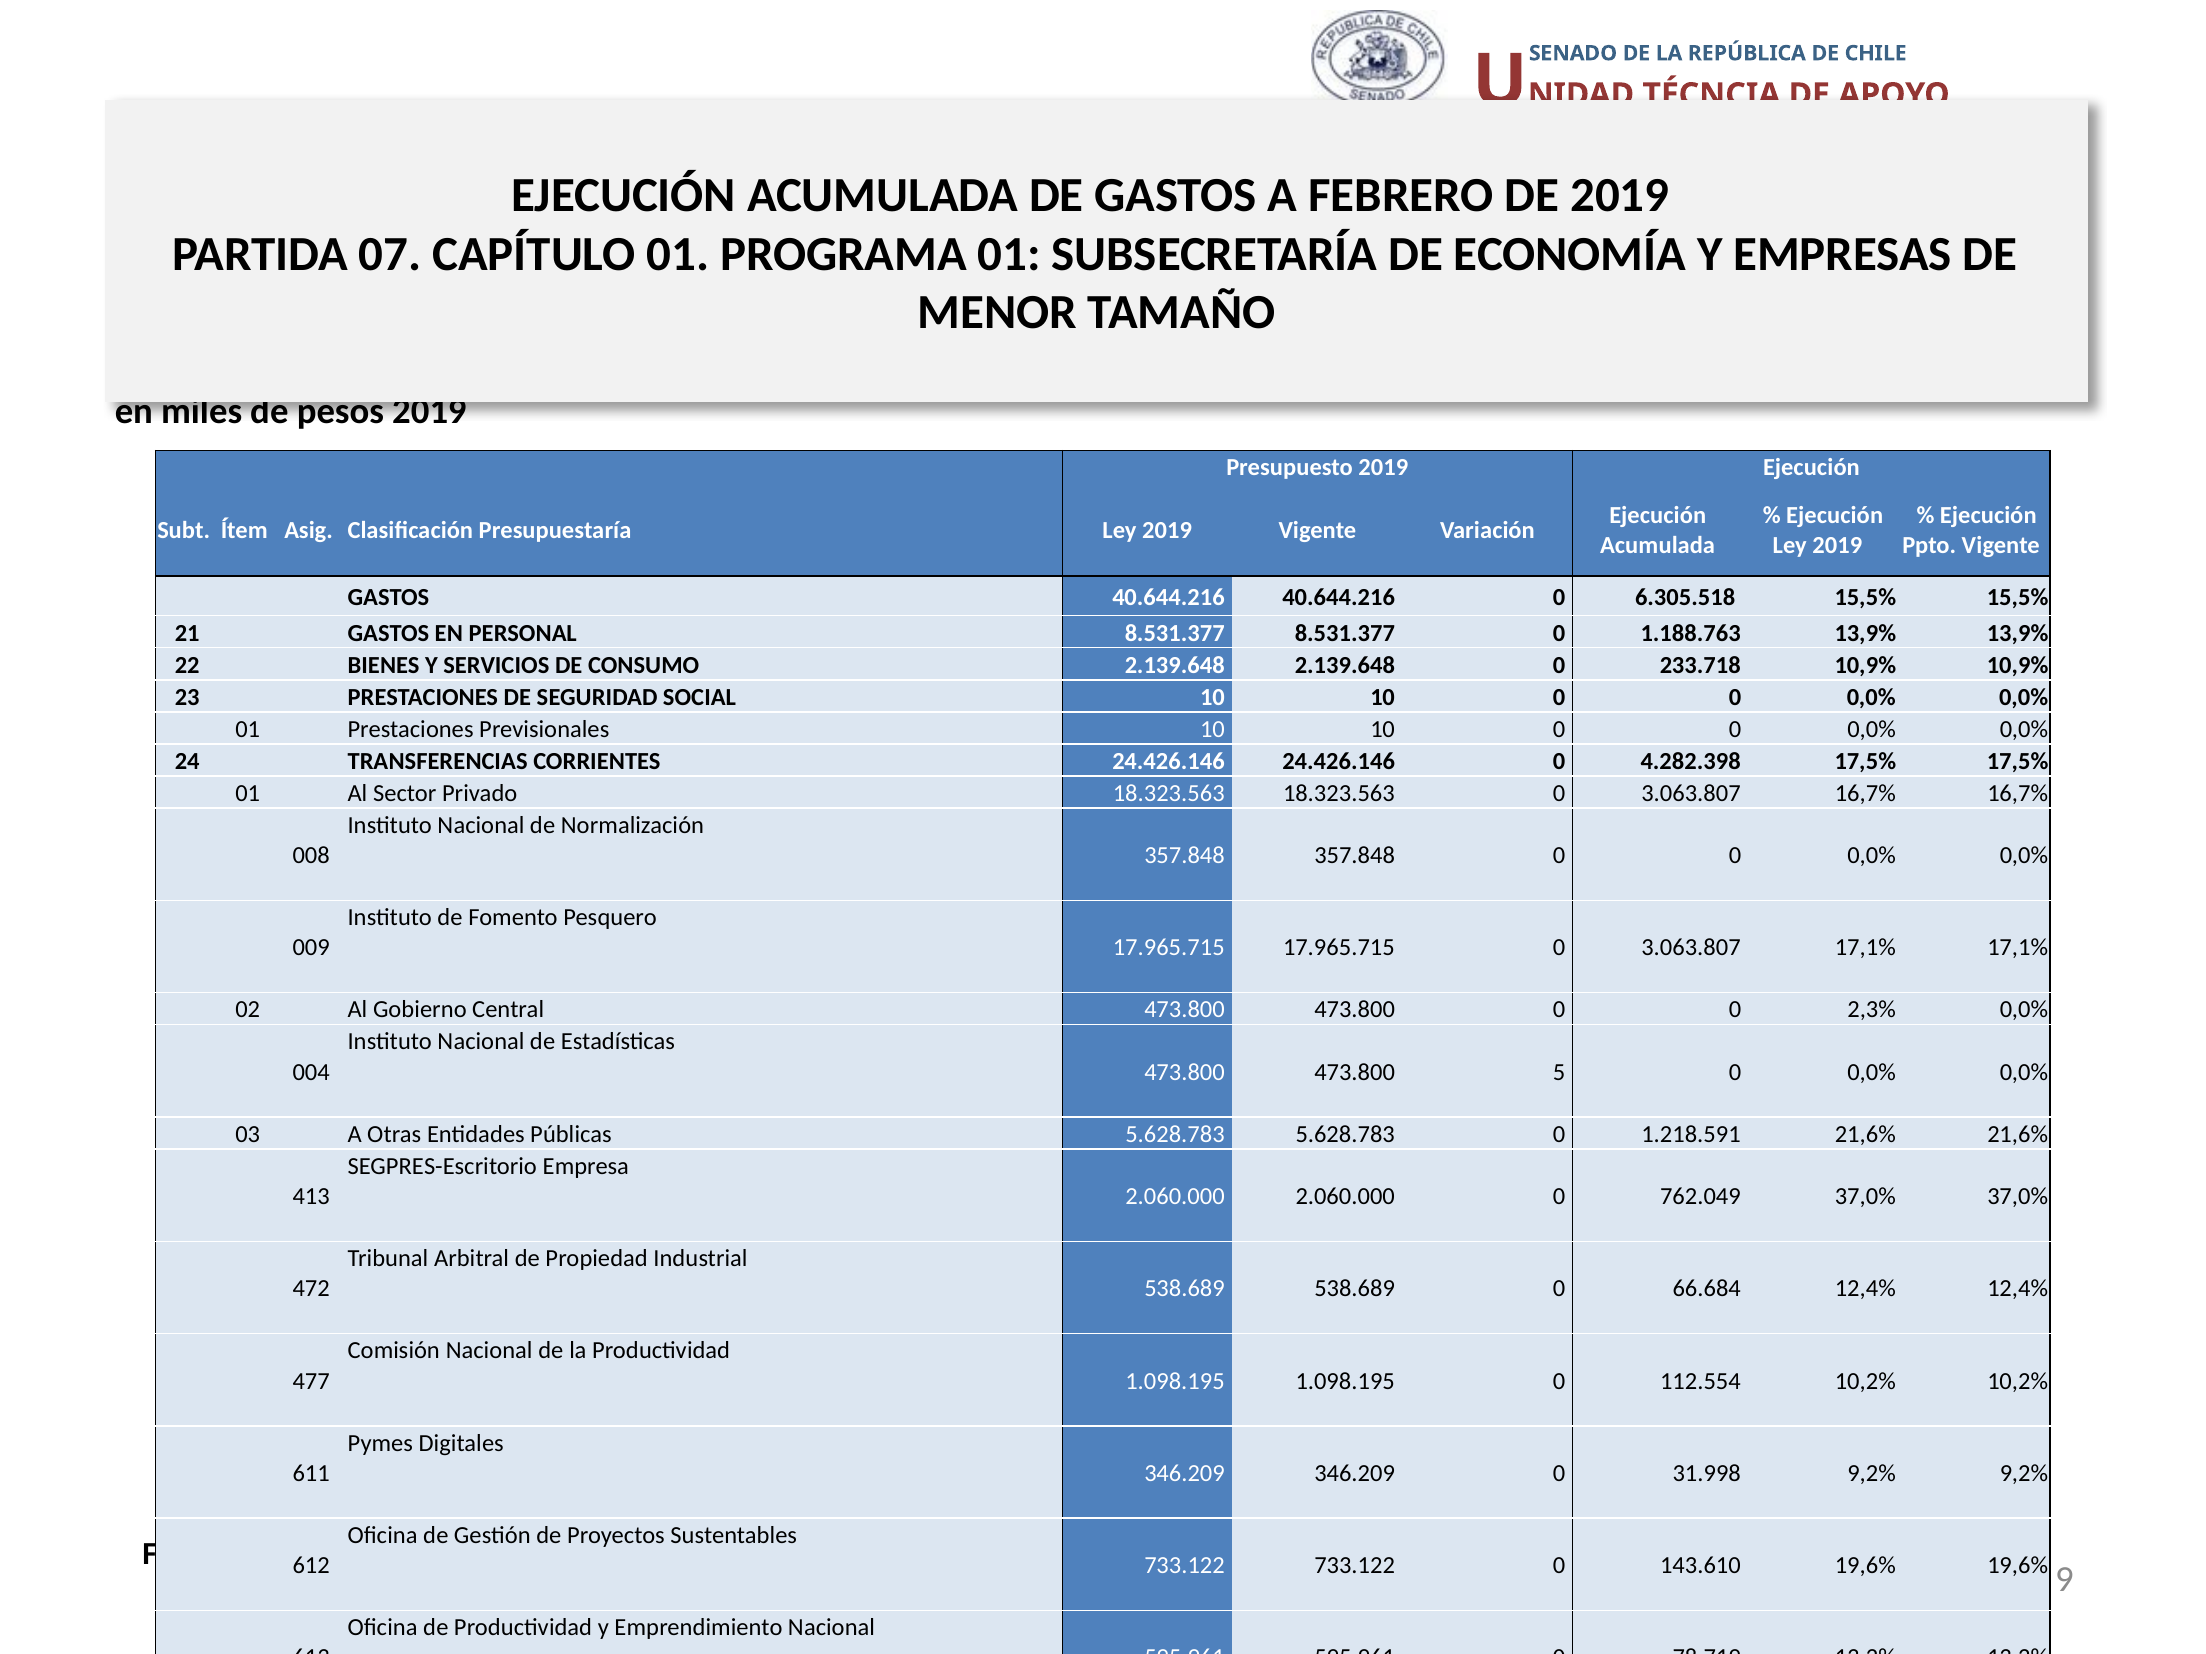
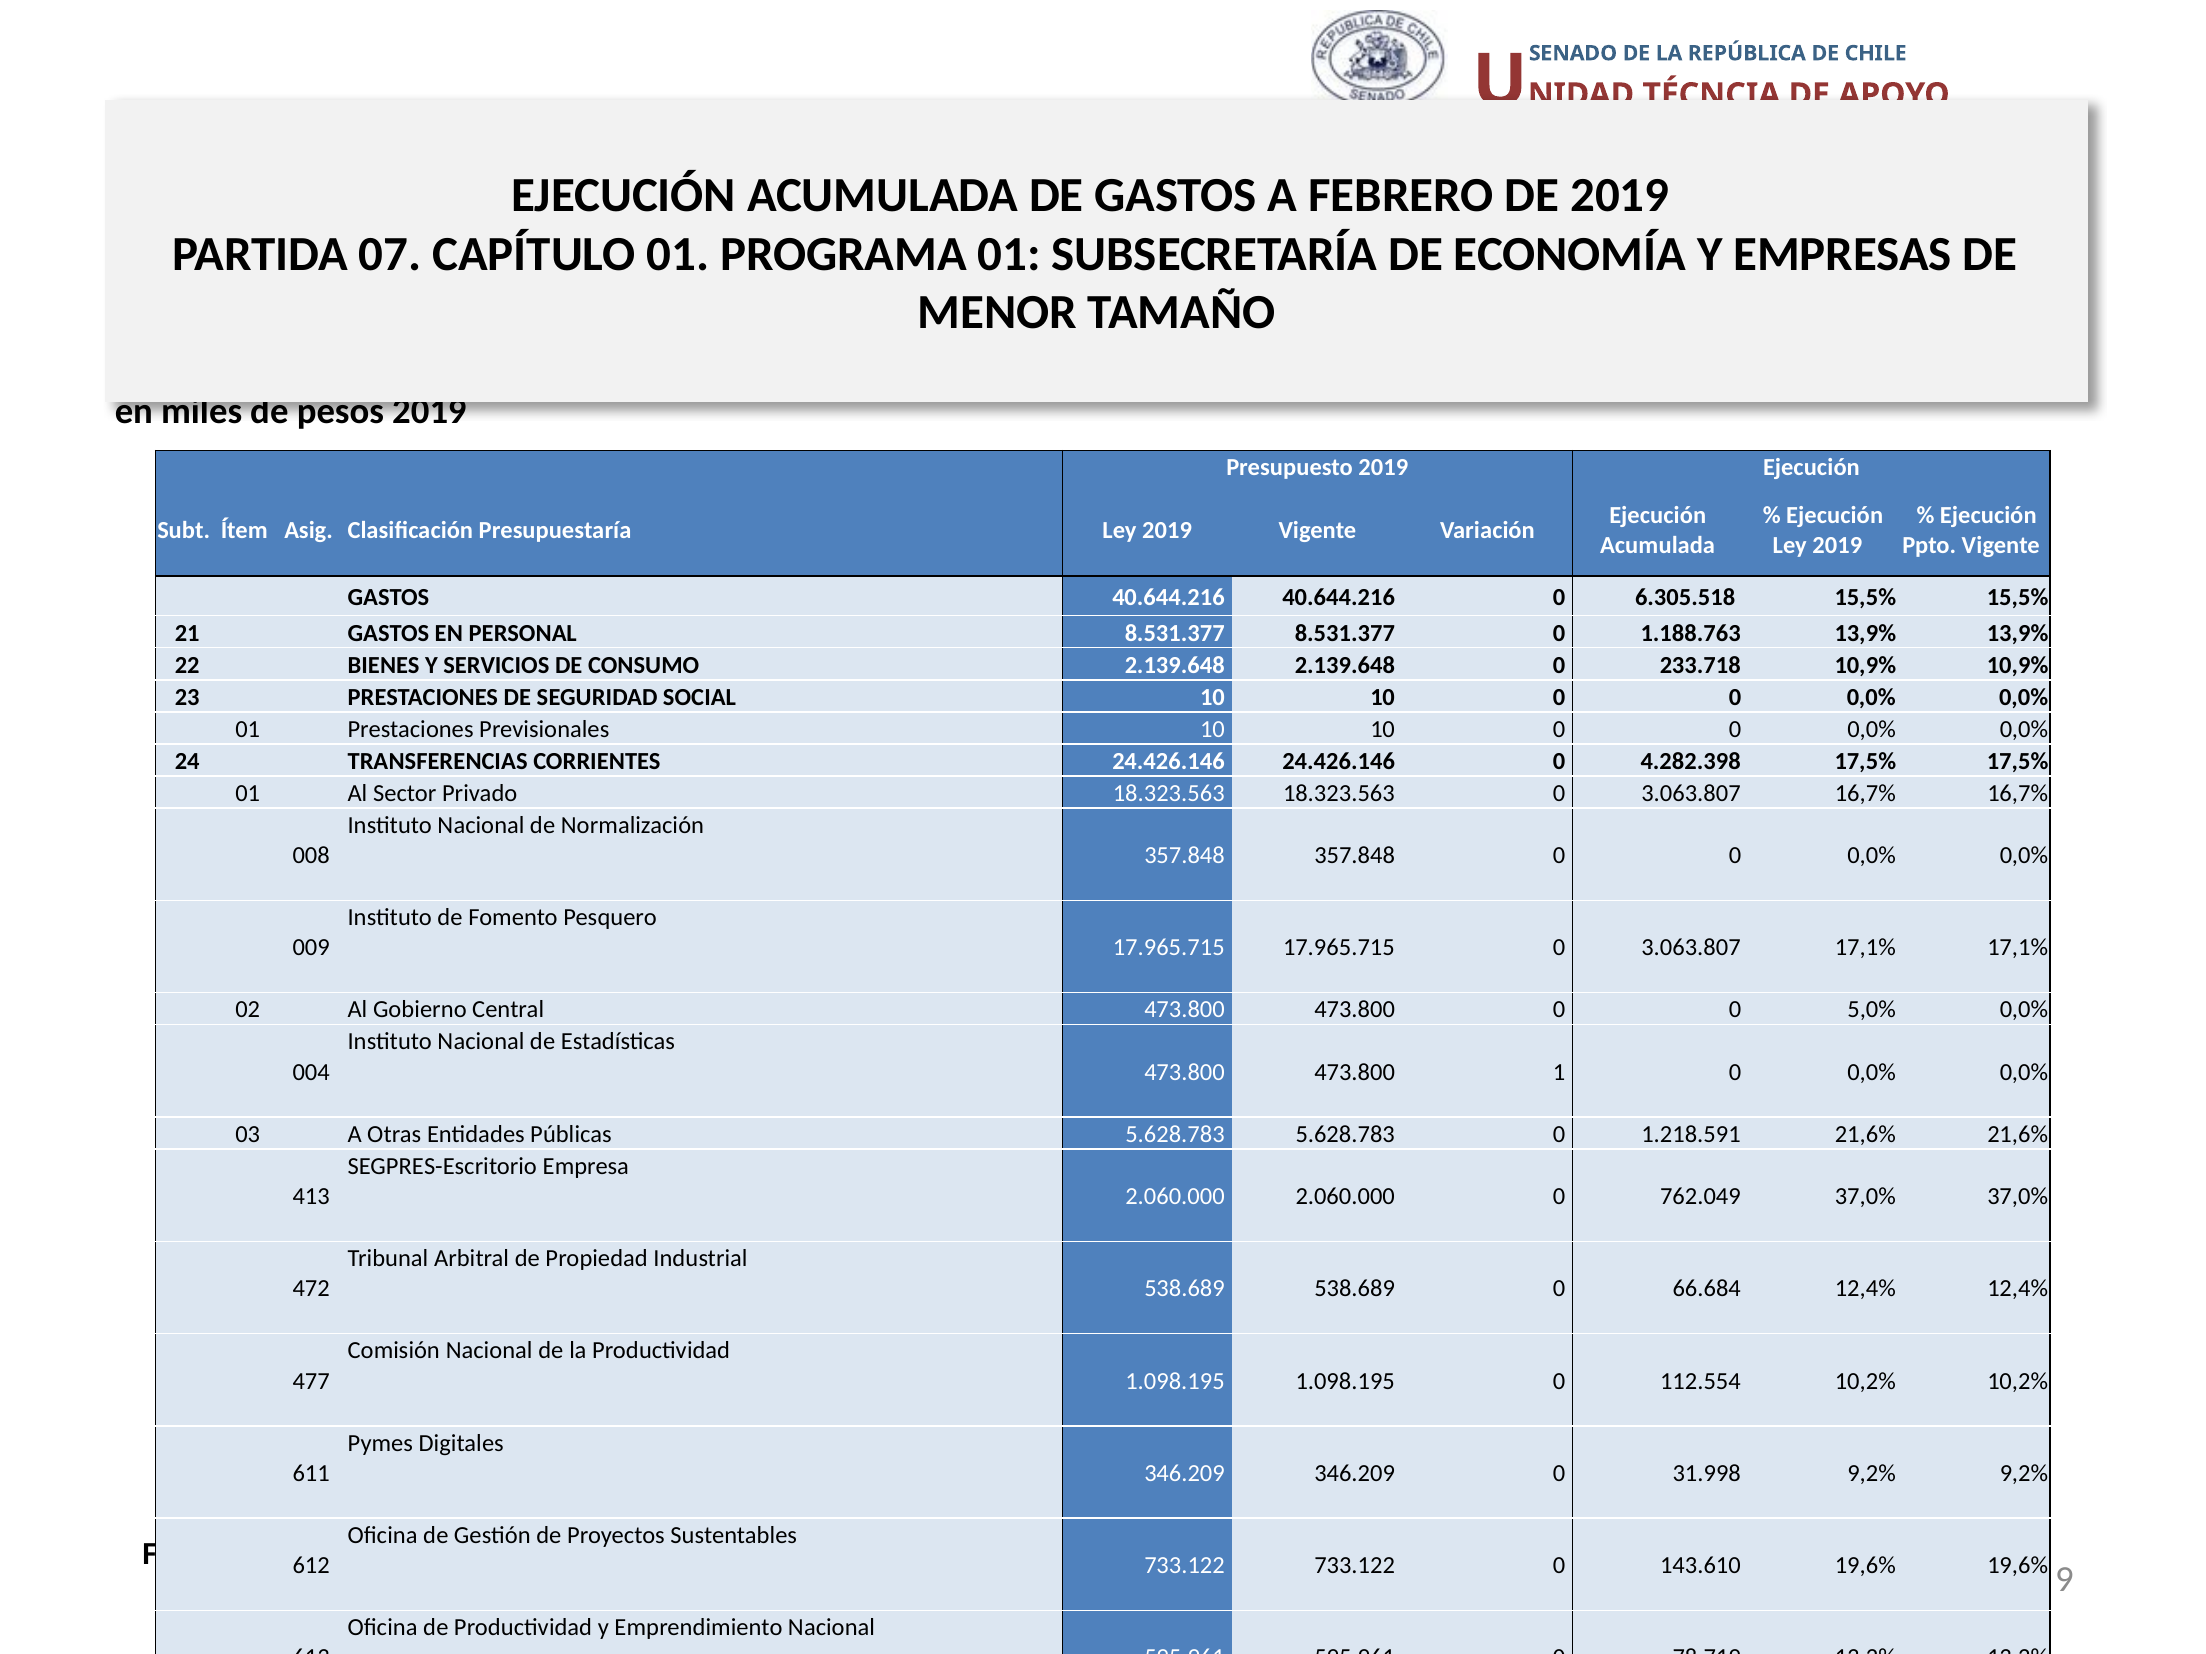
2,3%: 2,3% -> 5,0%
5: 5 -> 1
